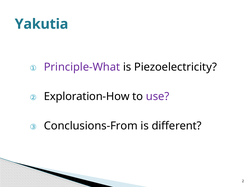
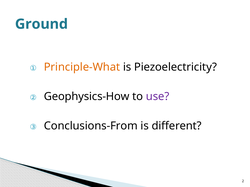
Yakutia: Yakutia -> Ground
Principle-What colour: purple -> orange
Exploration-How: Exploration-How -> Geophysics-How
